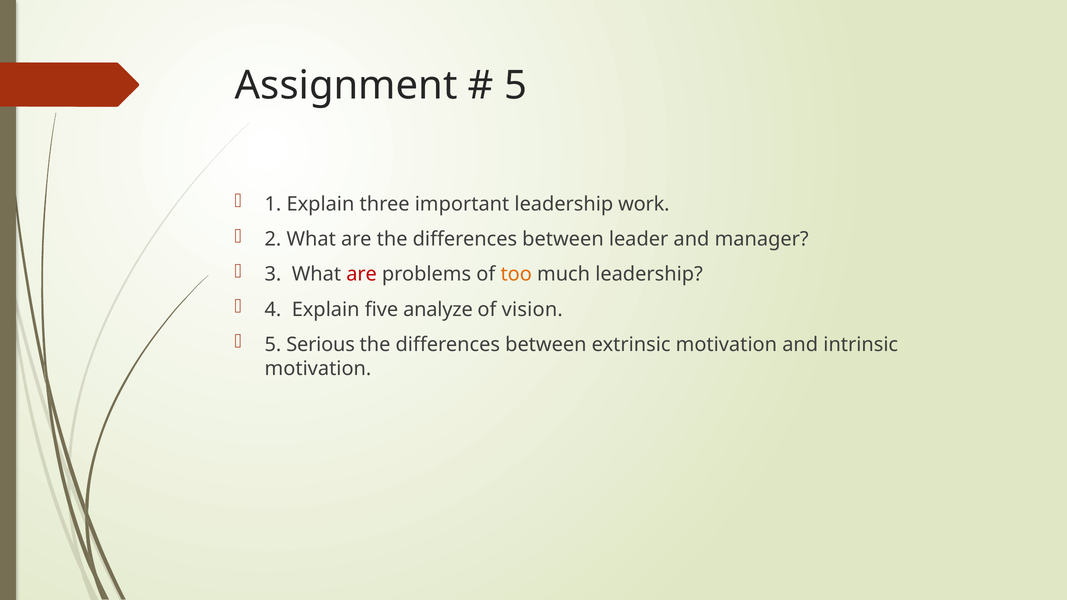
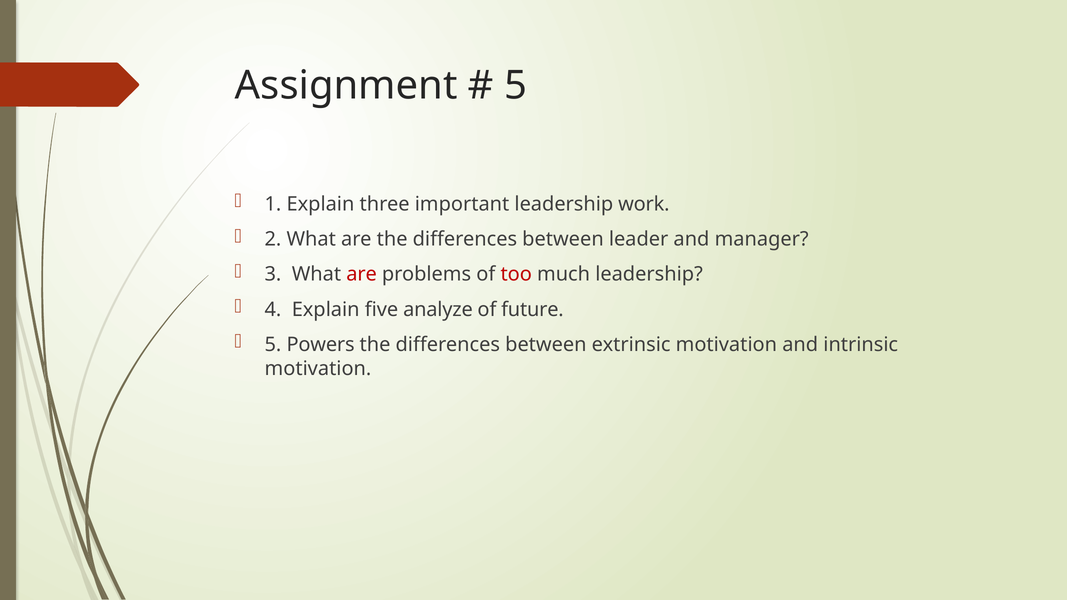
too colour: orange -> red
vision: vision -> future
Serious: Serious -> Powers
